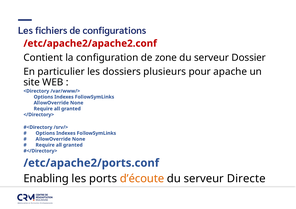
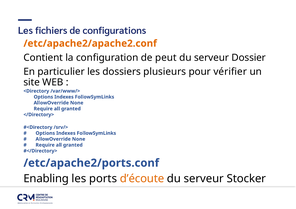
/etc/apache2/apache2.conf colour: red -> orange
zone: zone -> peut
apache: apache -> vérifier
Directe: Directe -> Stocker
